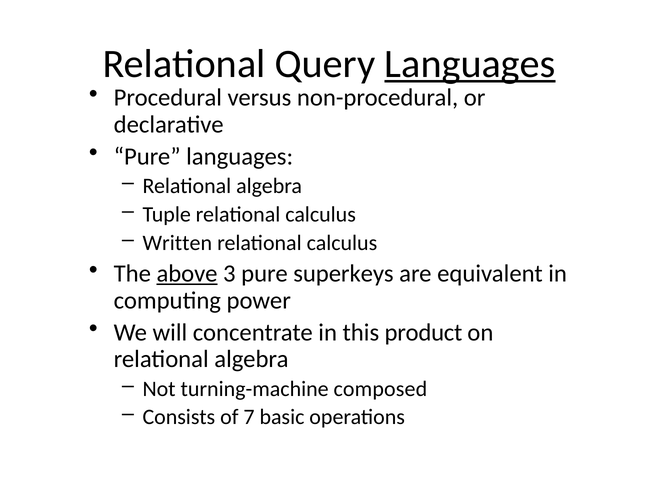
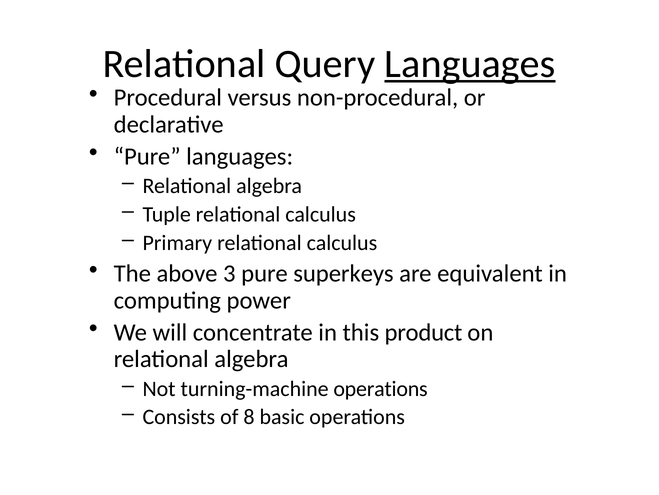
Written: Written -> Primary
above underline: present -> none
turning-machine composed: composed -> operations
7: 7 -> 8
